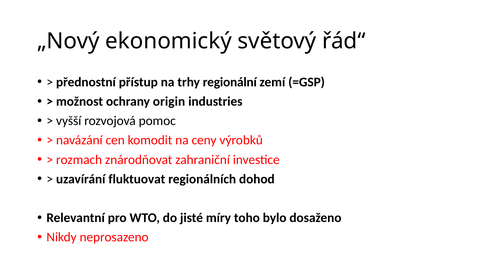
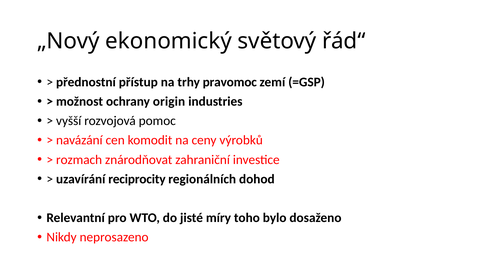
regionální: regionální -> pravomoc
fluktuovat: fluktuovat -> reciprocity
